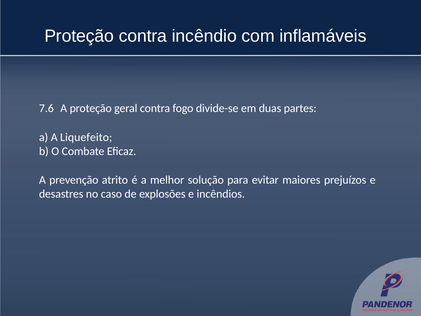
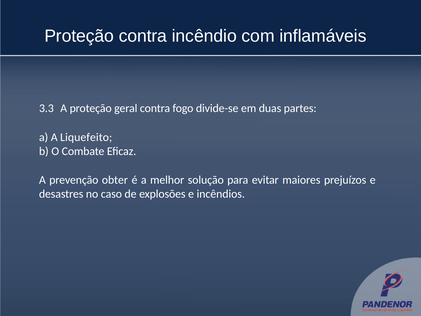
7.6: 7.6 -> 3.3
atrito: atrito -> obter
